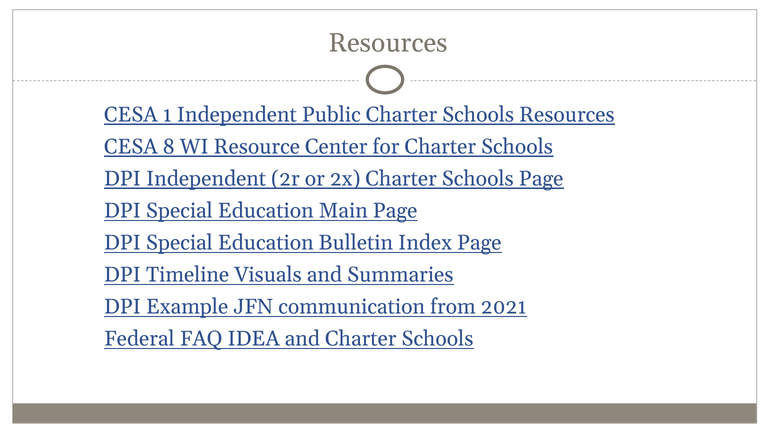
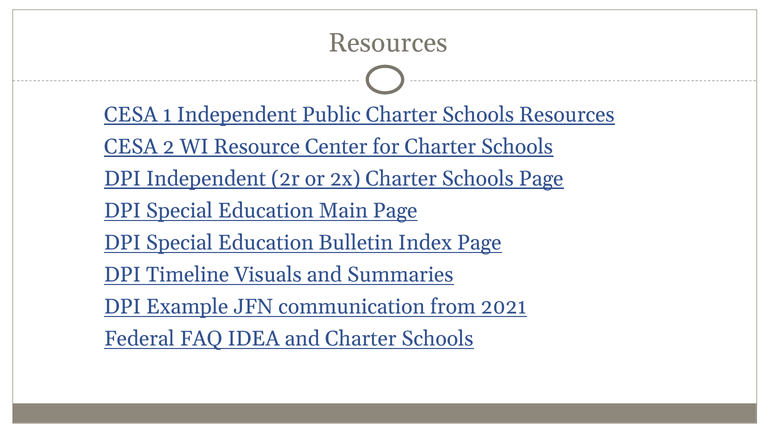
8: 8 -> 2
